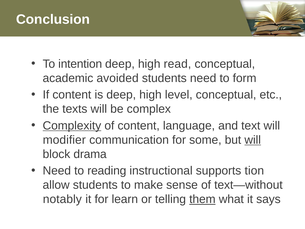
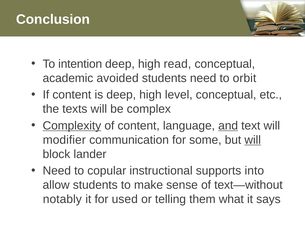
form: form -> orbit
and underline: none -> present
drama: drama -> lander
reading: reading -> copular
tion: tion -> into
learn: learn -> used
them underline: present -> none
